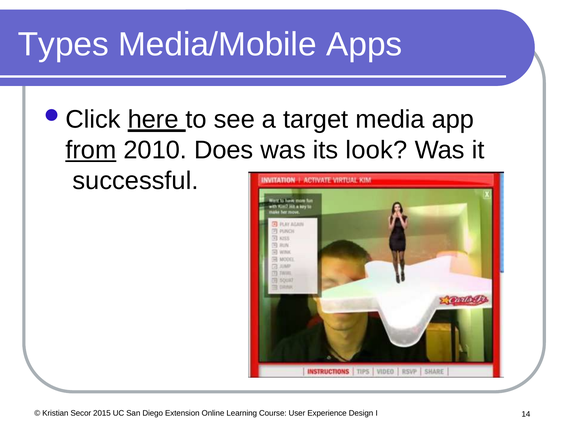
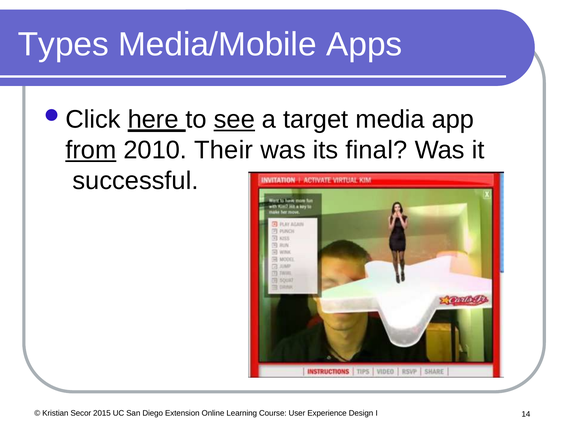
see underline: none -> present
Does: Does -> Their
look: look -> final
